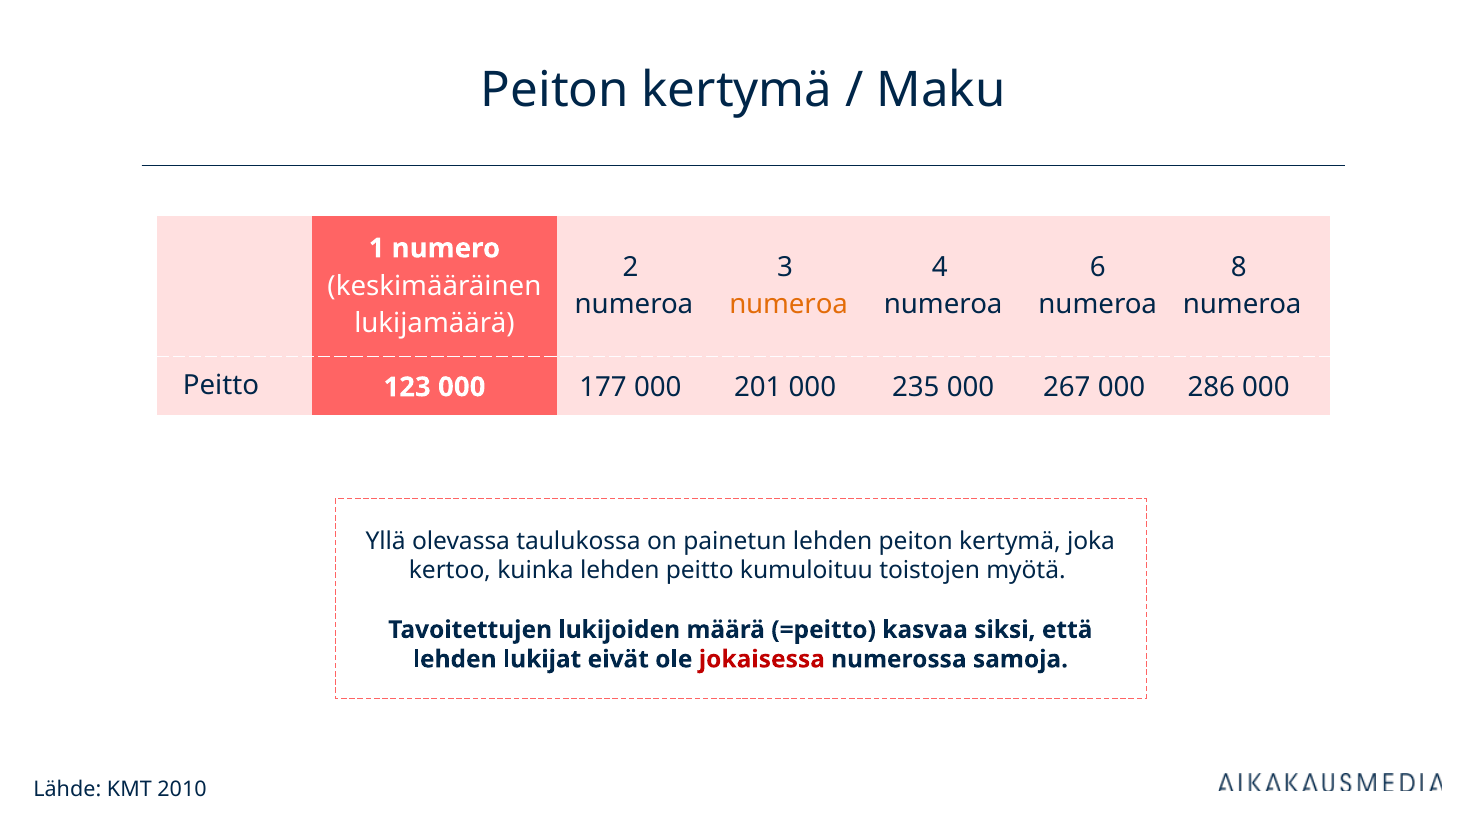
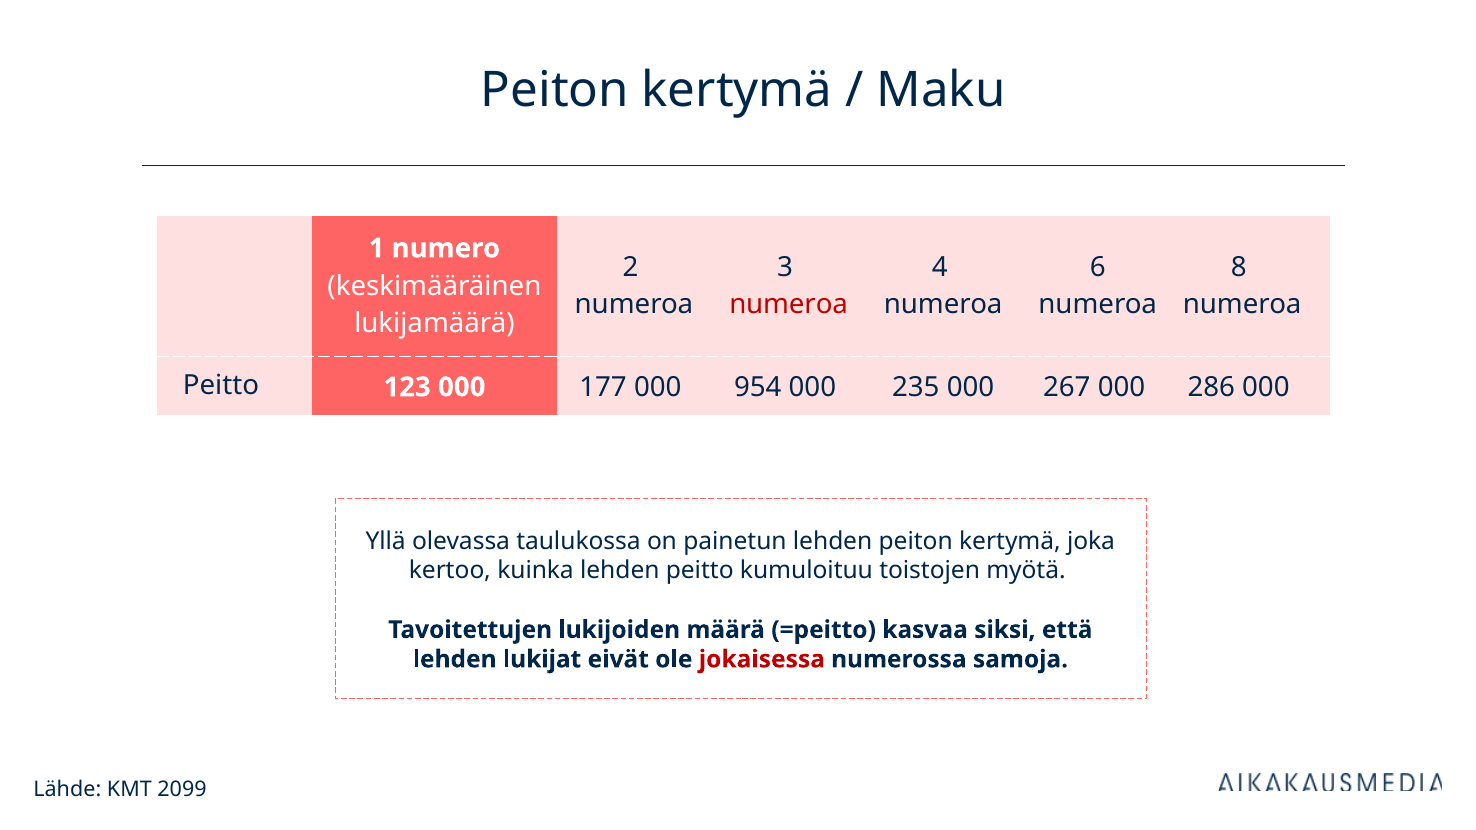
numeroa at (789, 305) colour: orange -> red
201: 201 -> 954
2010: 2010 -> 2099
